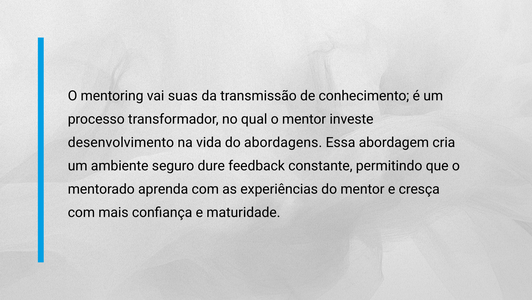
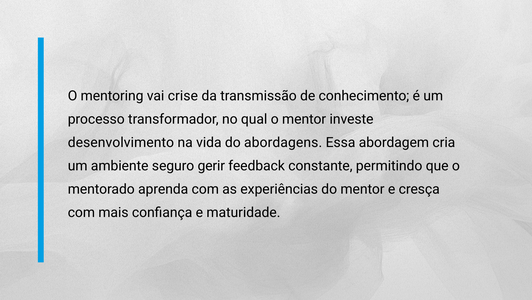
suas: suas -> crise
dure: dure -> gerir
